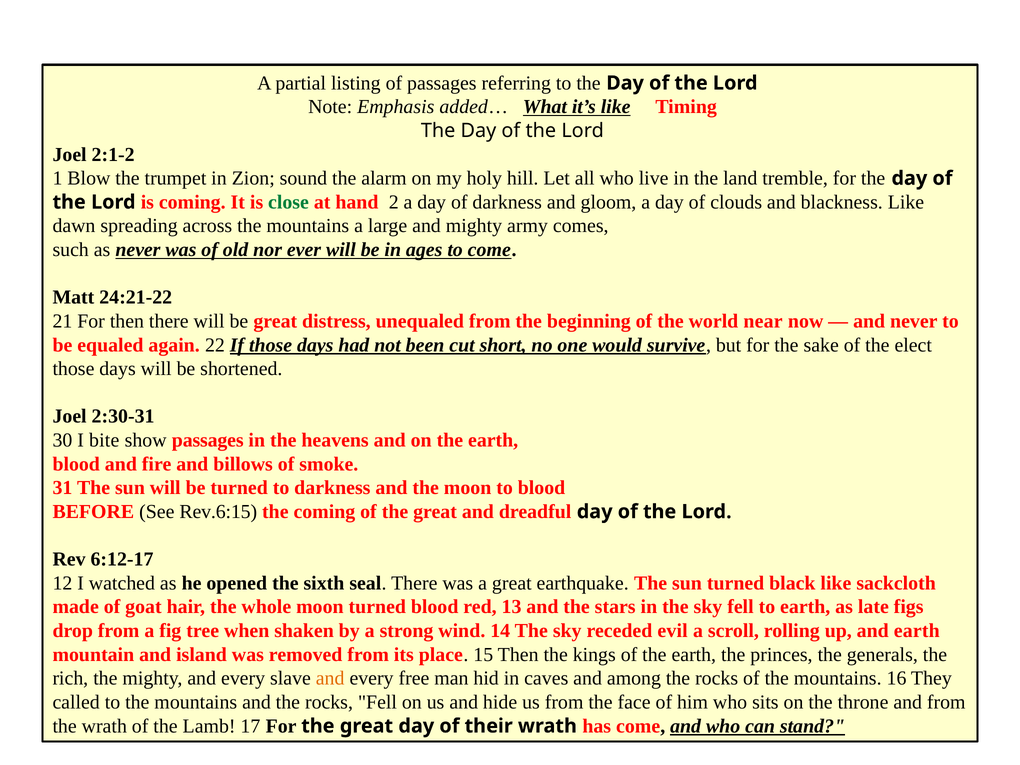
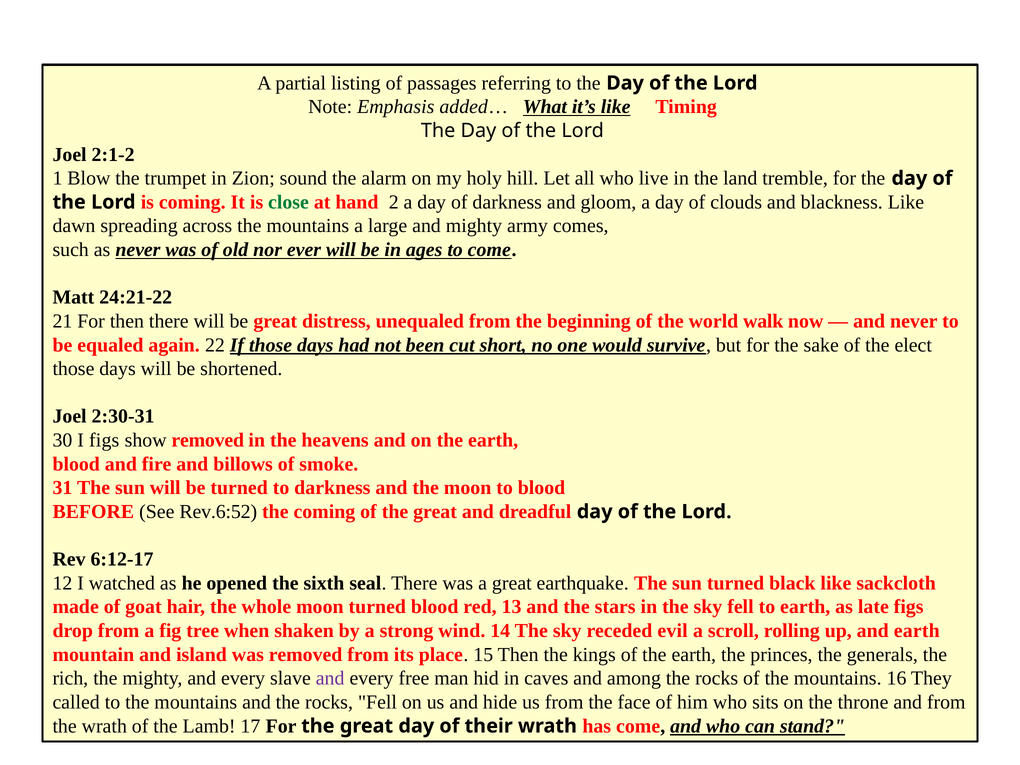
near: near -> walk
I bite: bite -> figs
show passages: passages -> removed
Rev.6:15: Rev.6:15 -> Rev.6:52
and at (330, 678) colour: orange -> purple
